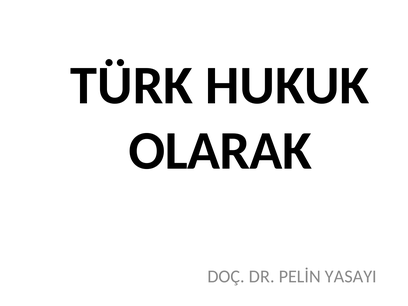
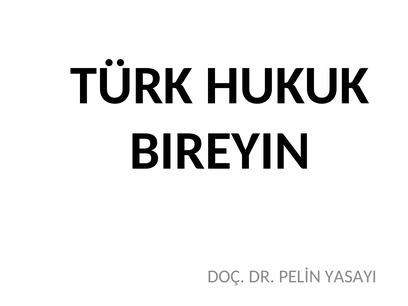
OLARAK: OLARAK -> BIREYIN
